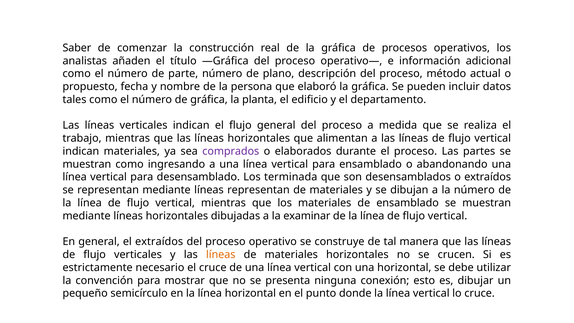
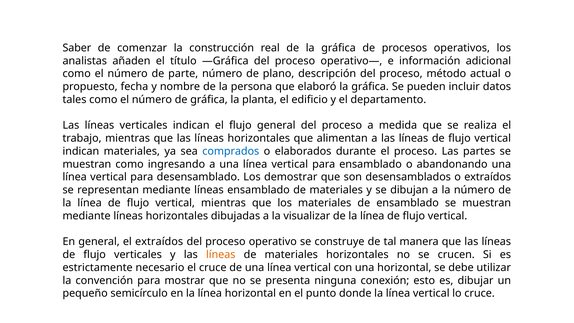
comprados colour: purple -> blue
terminada: terminada -> demostrar
líneas representan: representan -> ensamblado
examinar: examinar -> visualizar
